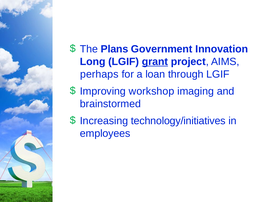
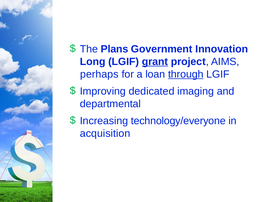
through underline: none -> present
workshop: workshop -> dedicated
brainstormed: brainstormed -> departmental
technology/initiatives: technology/initiatives -> technology/everyone
employees: employees -> acquisition
